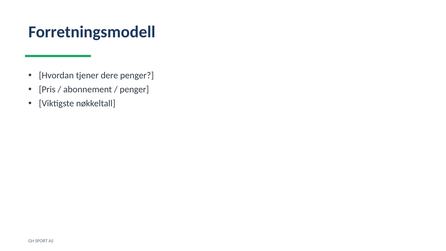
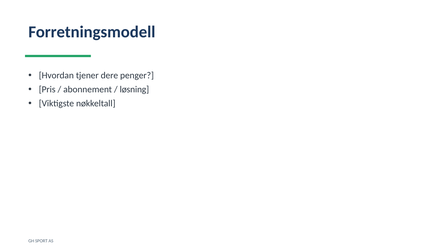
penger at (134, 89): penger -> løsning
